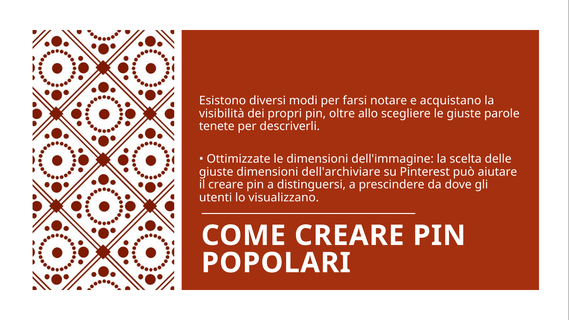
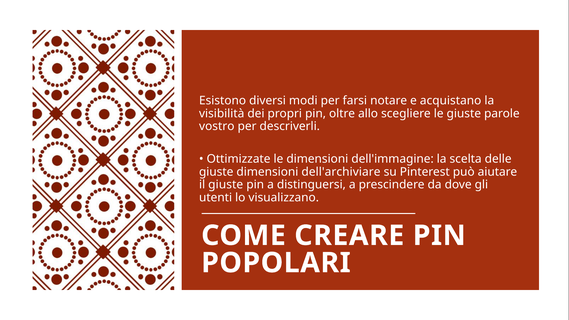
tenete: tenete -> vostro
il creare: creare -> giuste
